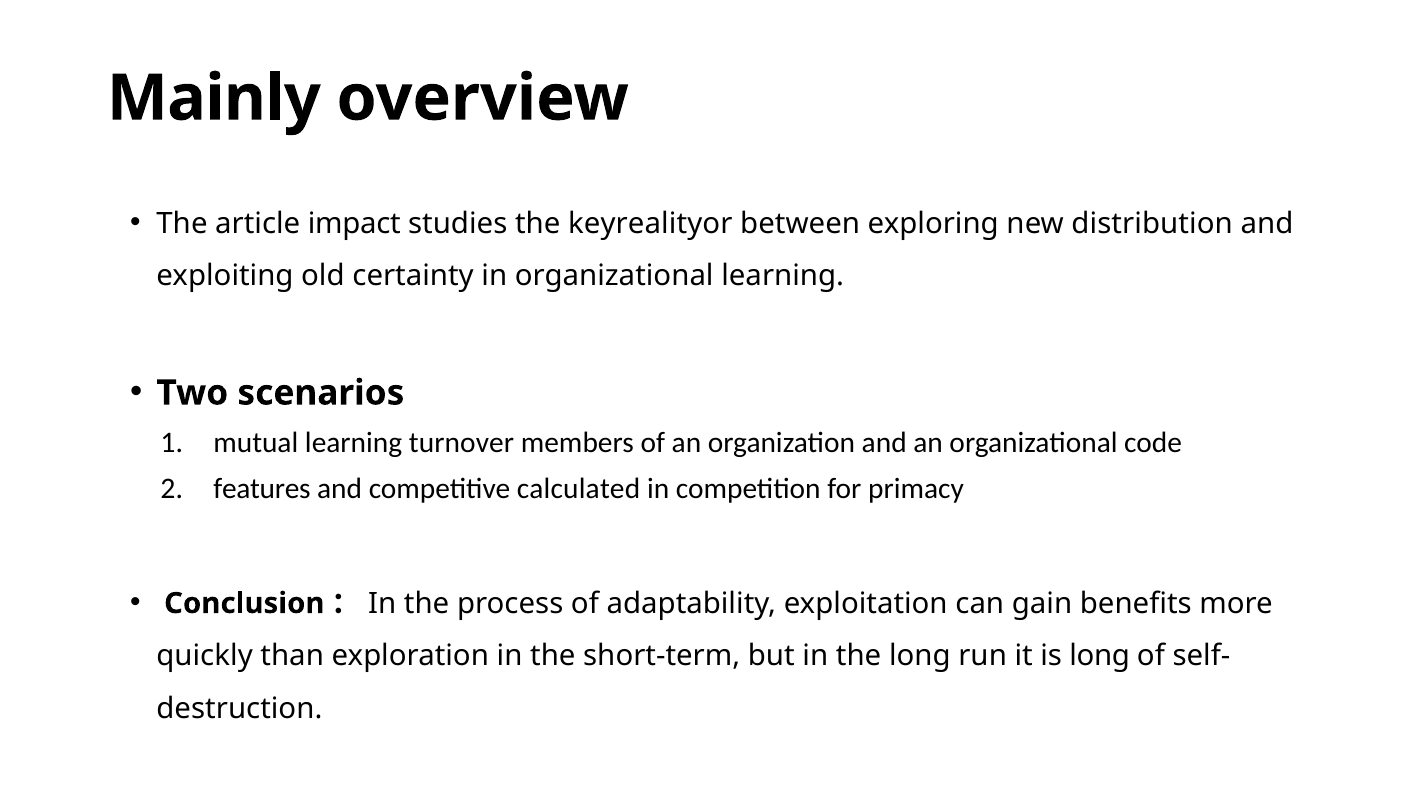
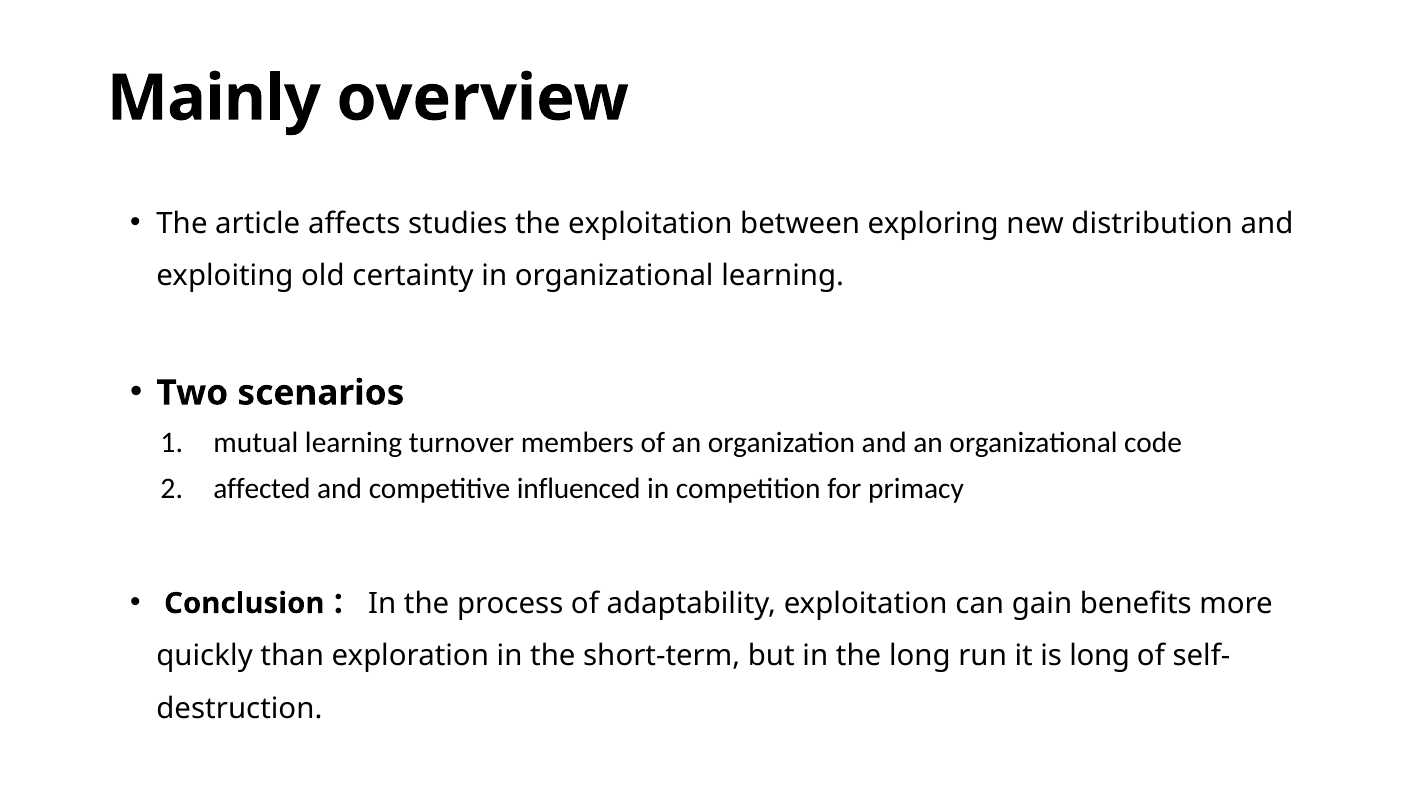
impact: impact -> affects
the keyrealityor: keyrealityor -> exploitation
features: features -> affected
calculated: calculated -> influenced
